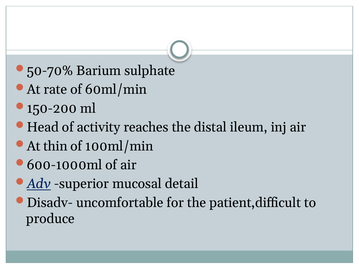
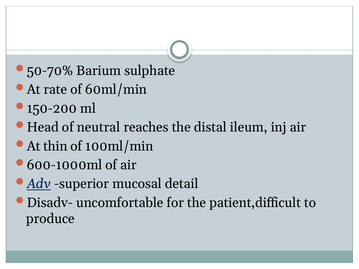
activity: activity -> neutral
